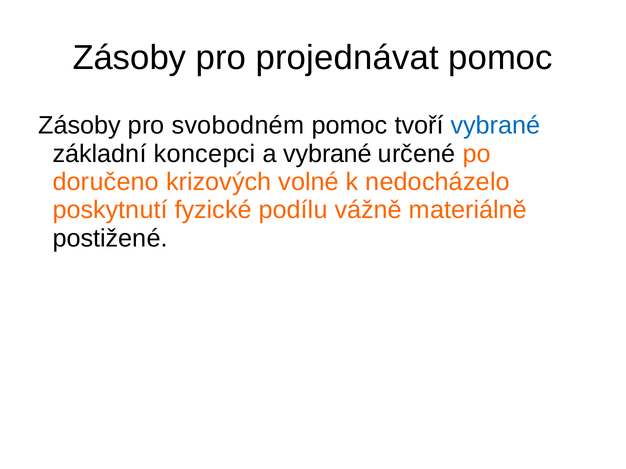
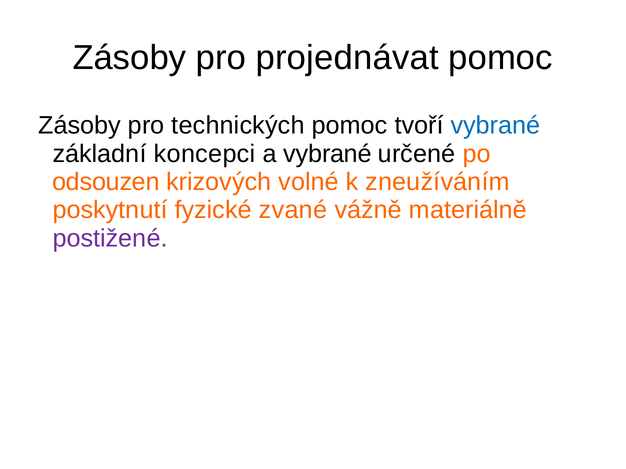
svobodném: svobodném -> technických
doručeno: doručeno -> odsouzen
nedocházelo: nedocházelo -> zneužíváním
podílu: podílu -> zvané
postižené colour: black -> purple
